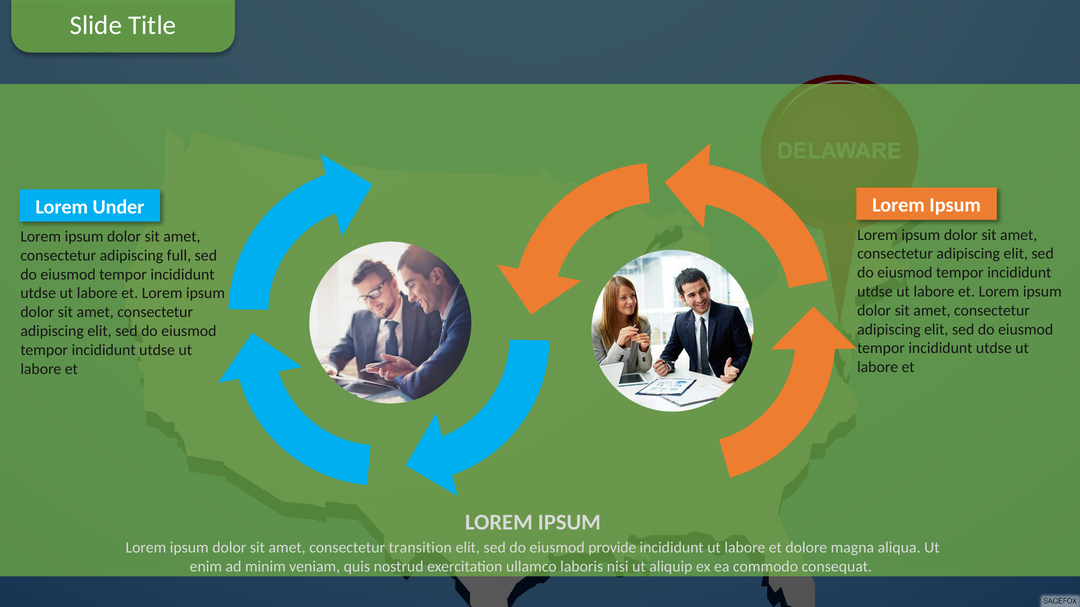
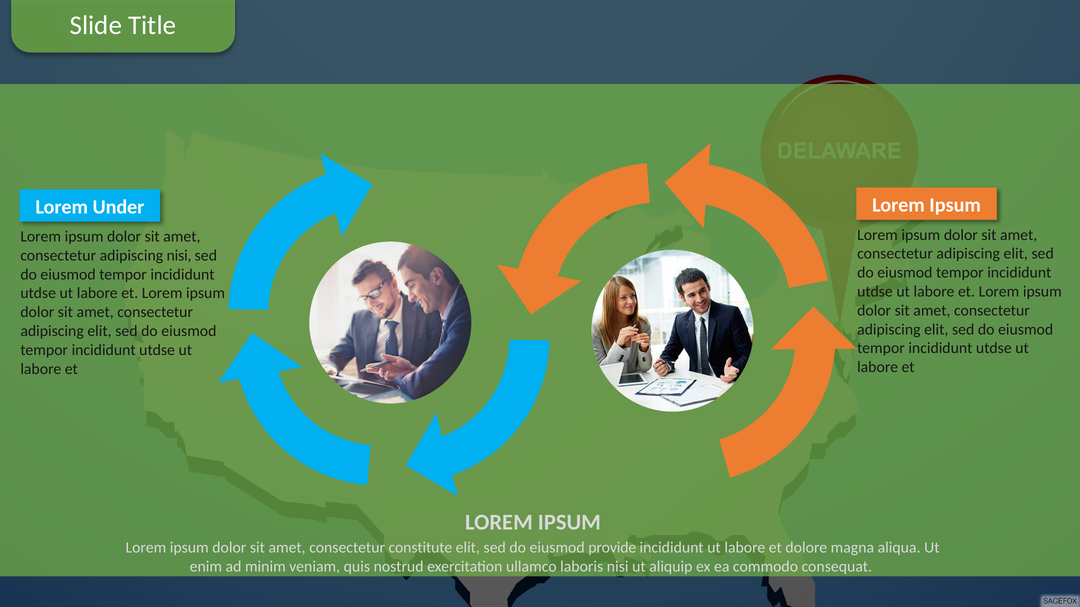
adipiscing full: full -> nisi
transition: transition -> constitute
